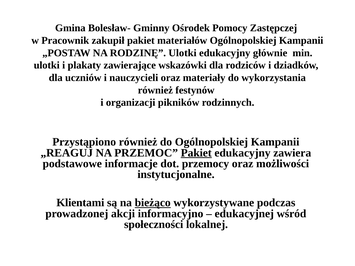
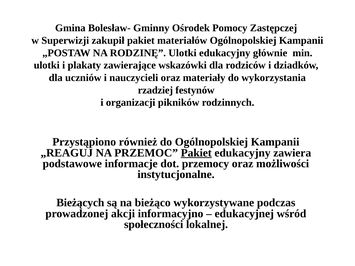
Pracownik: Pracownik -> Superwizji
również at (155, 90): również -> rzadziej
Klientami: Klientami -> Bieżących
bieżąco underline: present -> none
